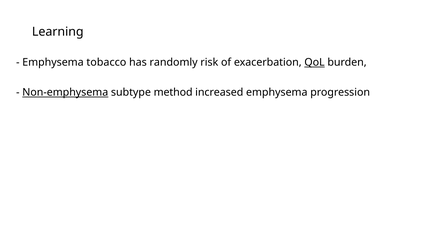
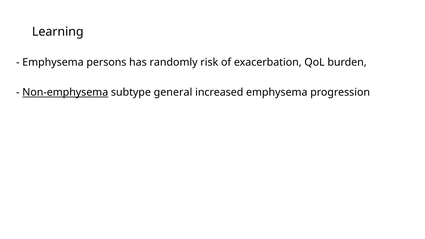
tobacco: tobacco -> persons
QoL underline: present -> none
method: method -> general
